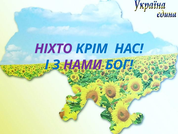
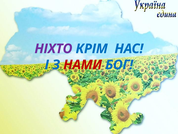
НАМИ colour: purple -> red
